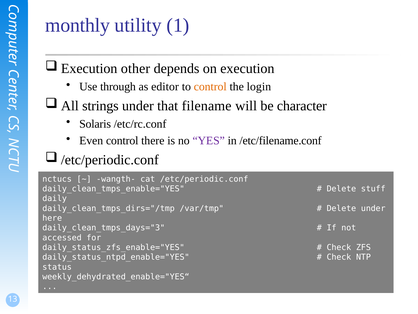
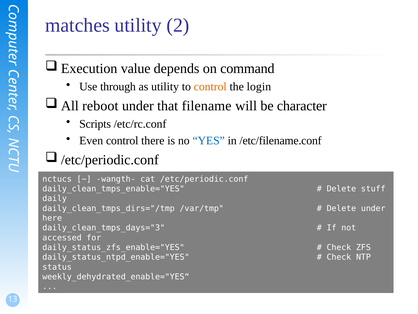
monthly: monthly -> matches
1: 1 -> 2
other: other -> value
execution: execution -> command
as editor: editor -> utility
strings: strings -> reboot
Solaris: Solaris -> Scripts
YES colour: purple -> blue
